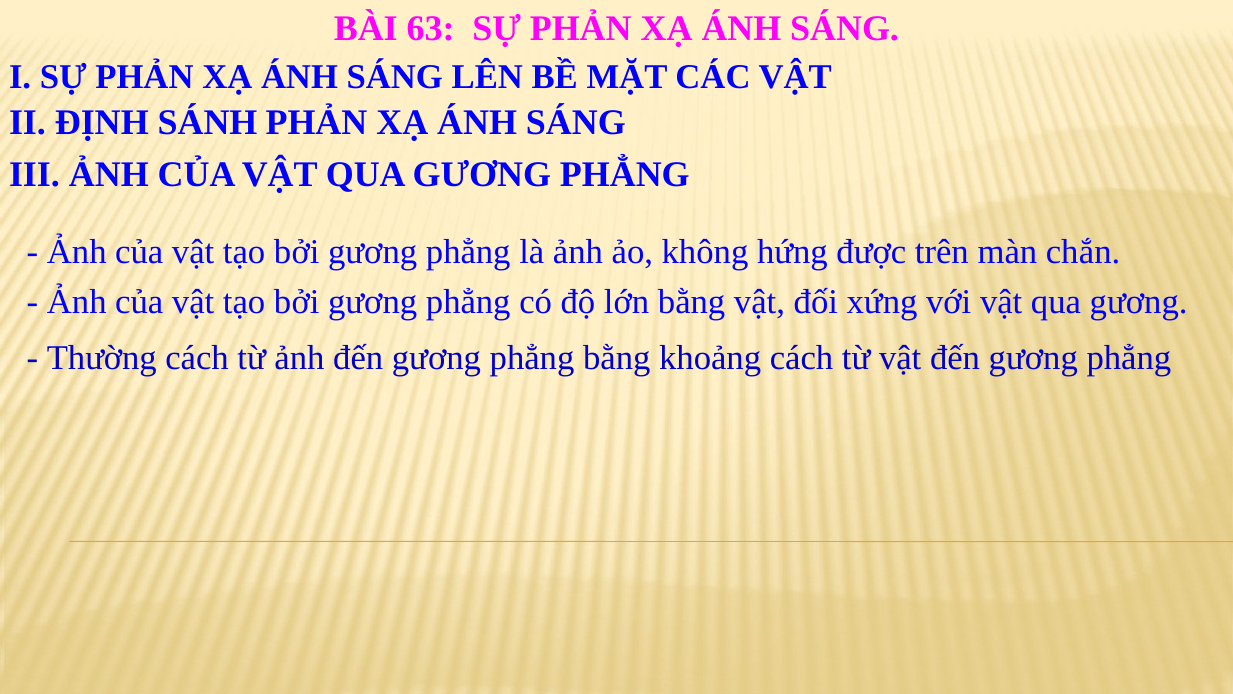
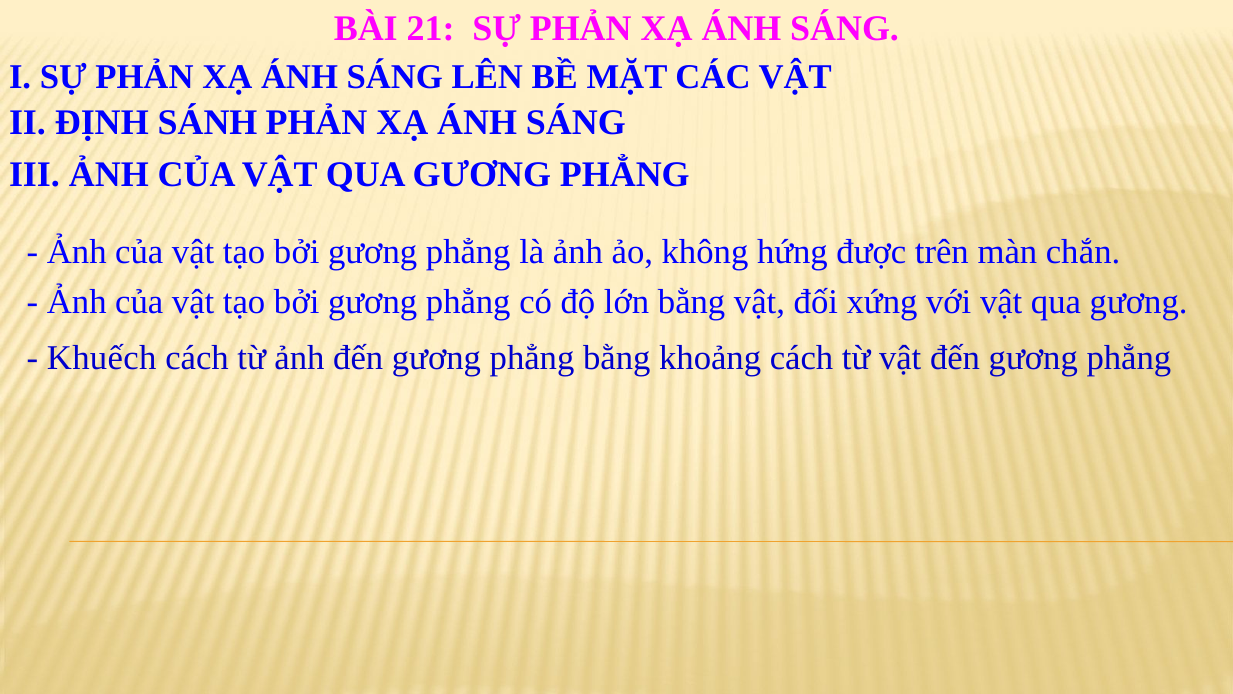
63: 63 -> 21
Thường: Thường -> Khuếch
